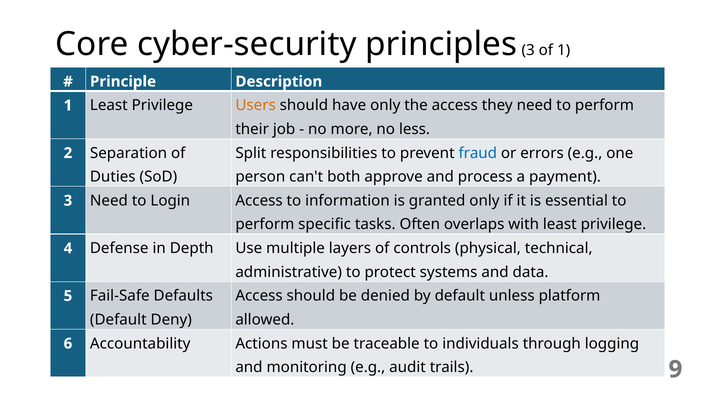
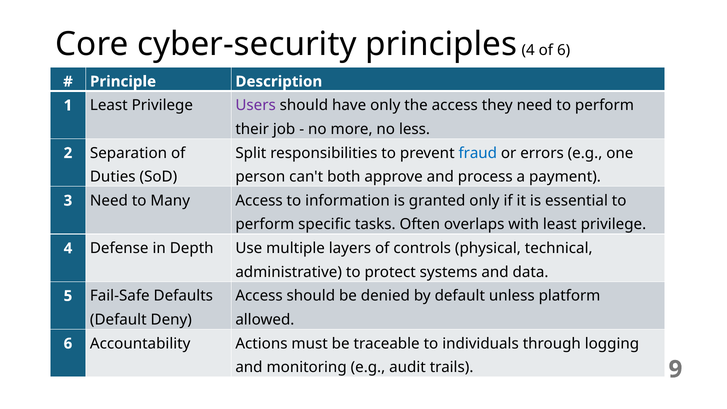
principles 3: 3 -> 4
of 1: 1 -> 6
Users colour: orange -> purple
Login: Login -> Many
